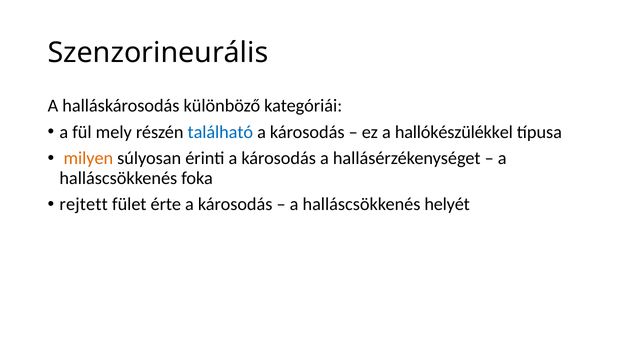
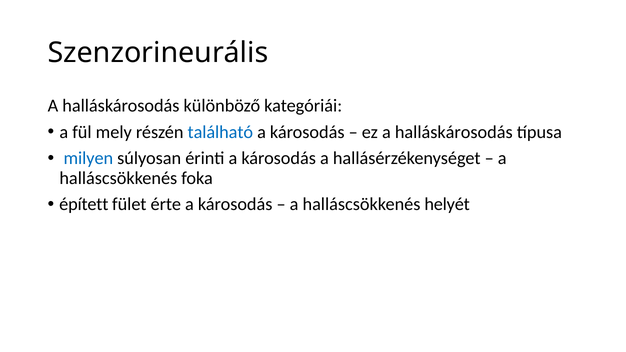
ez a hallókészülékkel: hallókészülékkel -> halláskárosodás
milyen colour: orange -> blue
rejtett: rejtett -> épített
